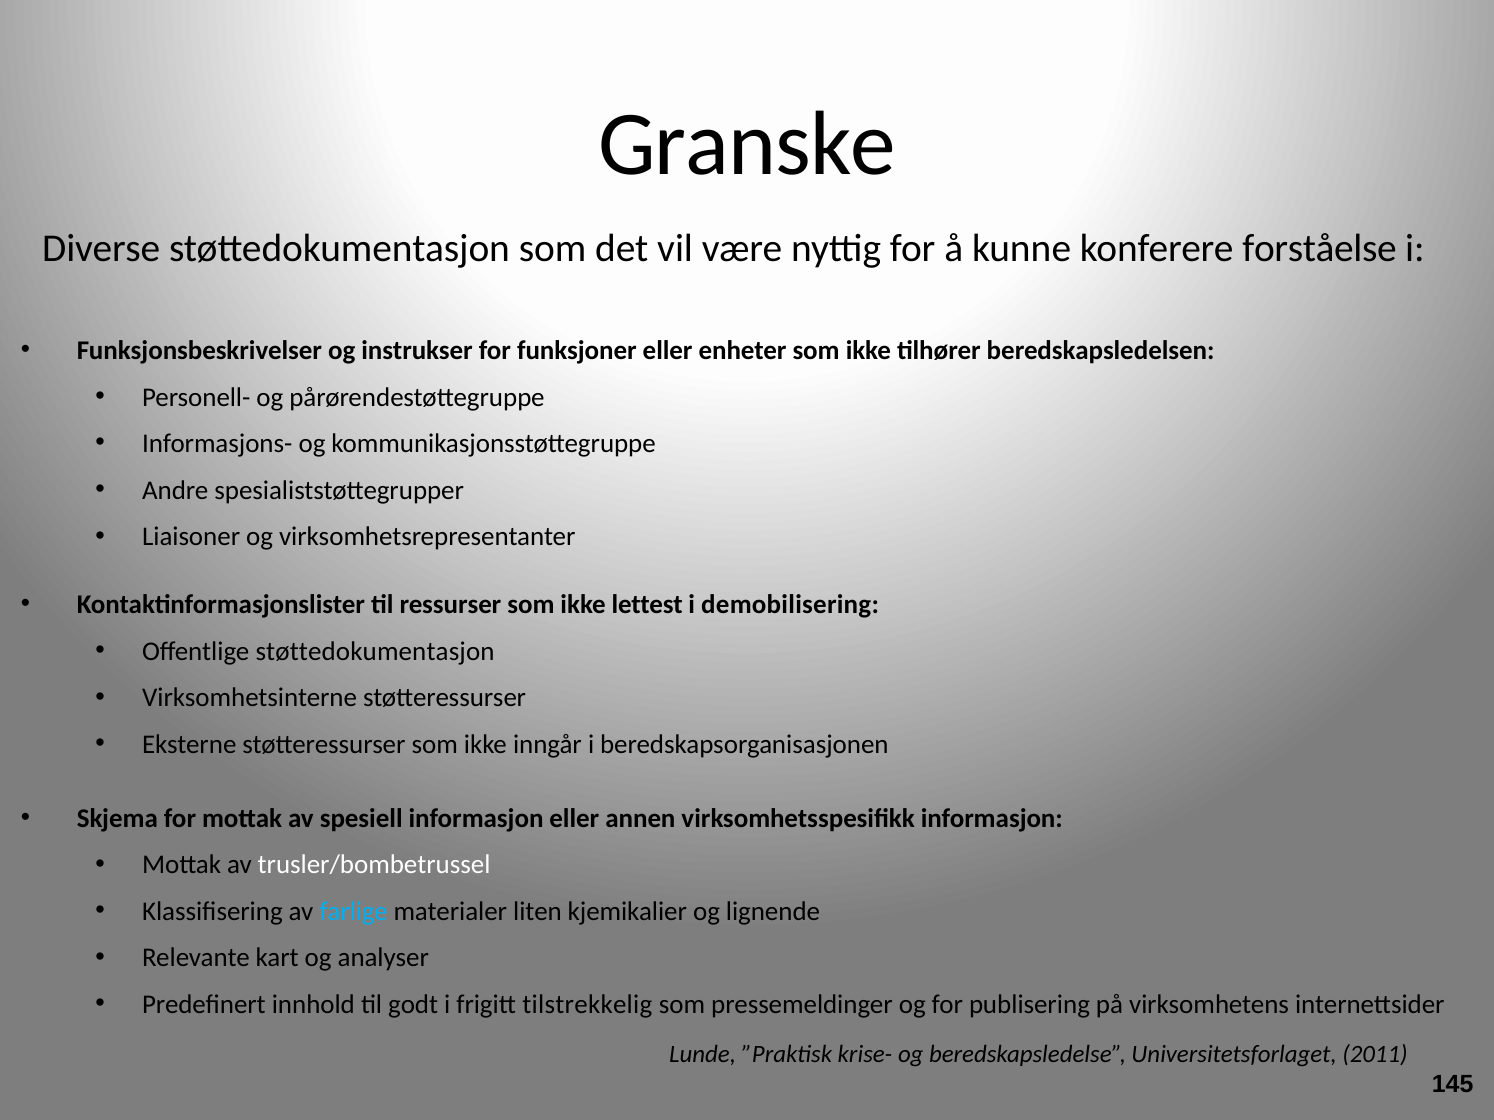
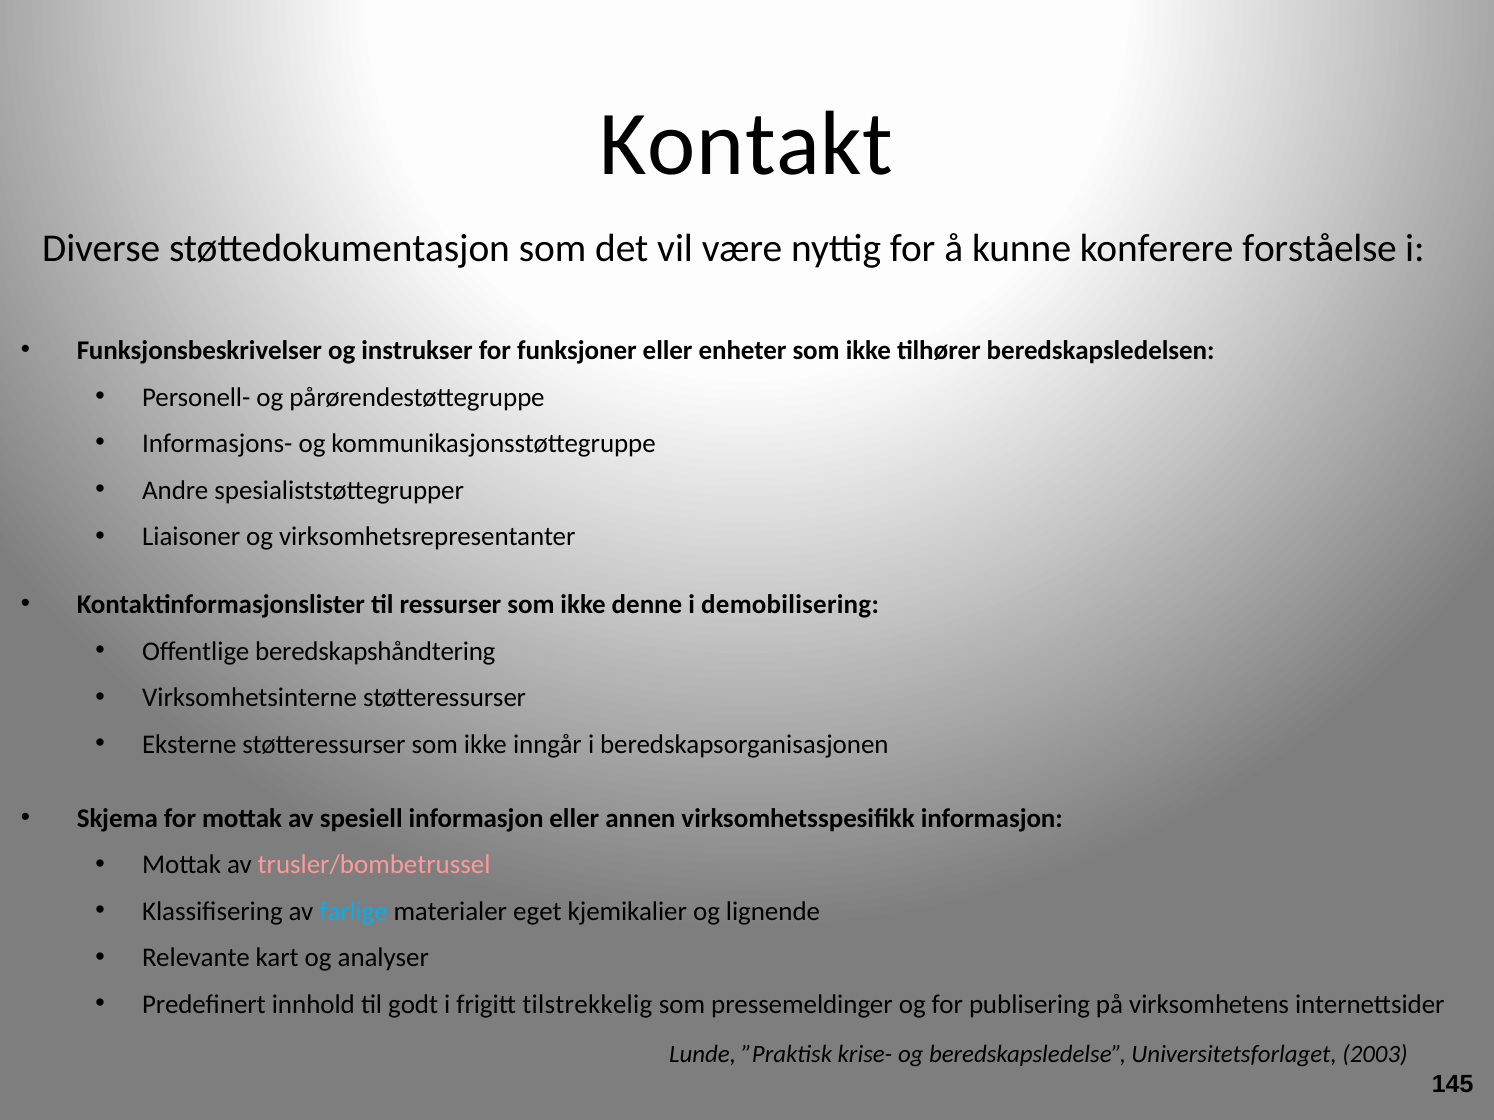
Granske: Granske -> Kontakt
lettest: lettest -> denne
Offentlige støttedokumentasjon: støttedokumentasjon -> beredskapshåndtering
trusler/bombetrussel colour: white -> pink
liten: liten -> eget
2011: 2011 -> 2003
